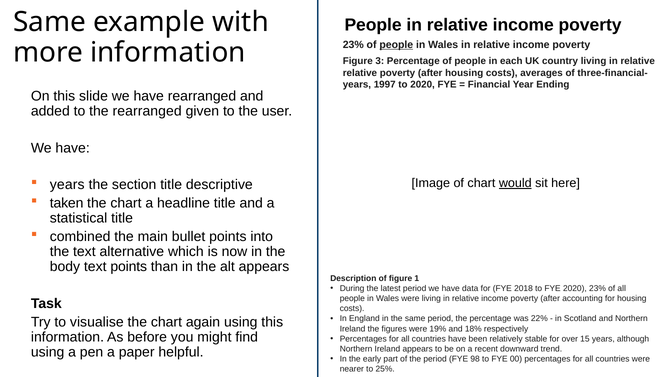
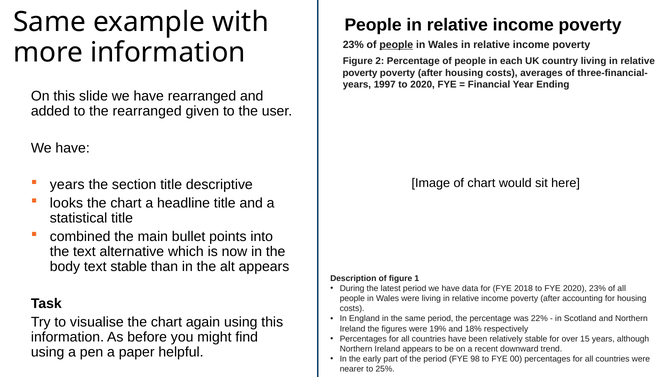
3: 3 -> 2
relative at (360, 73): relative -> poverty
would underline: present -> none
taken: taken -> looks
text points: points -> stable
